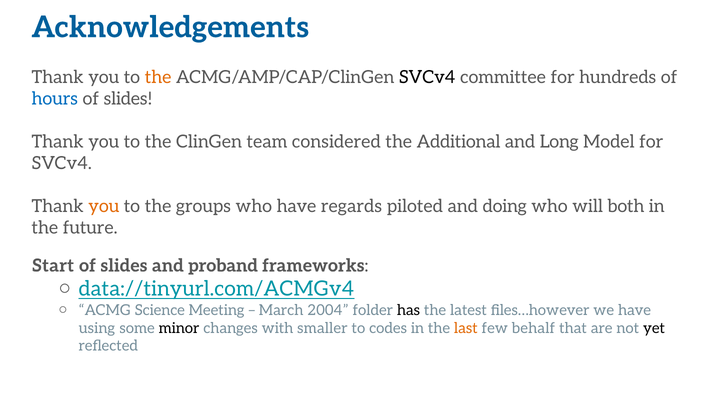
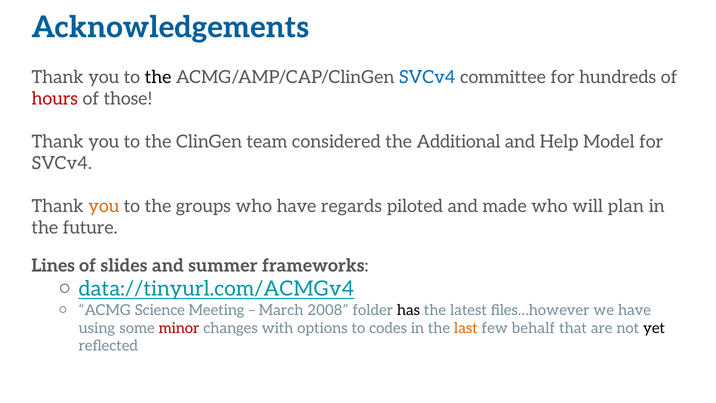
the at (158, 77) colour: orange -> black
SVCv4 at (427, 77) colour: black -> blue
hours colour: blue -> red
slides at (128, 99): slides -> those
Long: Long -> Help
doing: doing -> made
both: both -> plan
Start: Start -> Lines
proband: proband -> summer
2004: 2004 -> 2008
minor colour: black -> red
smaller: smaller -> options
